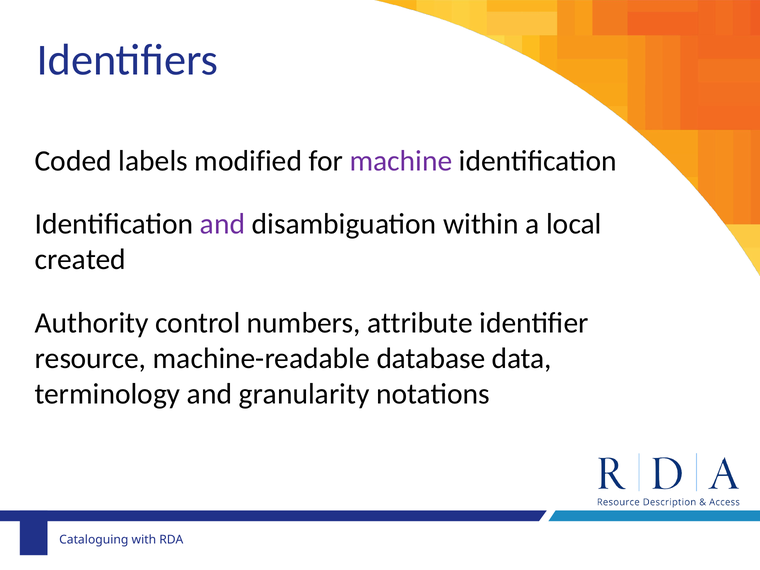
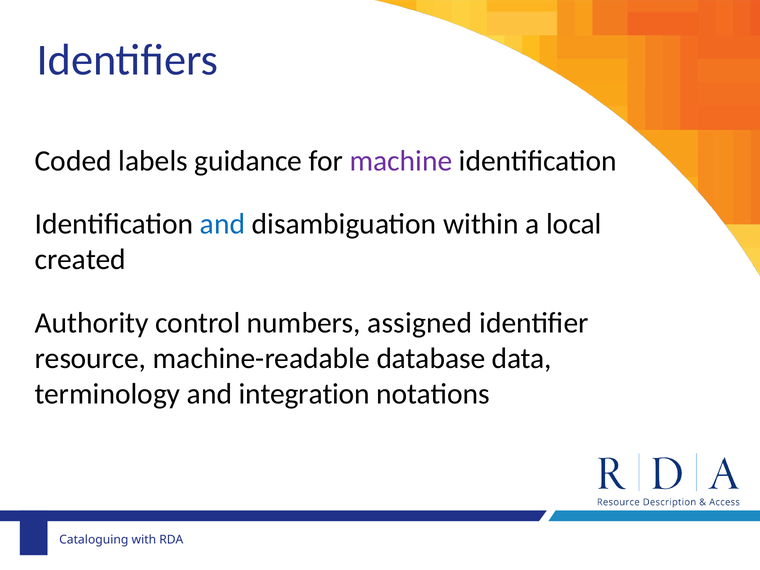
modified: modified -> guidance
and at (223, 224) colour: purple -> blue
attribute: attribute -> assigned
granularity: granularity -> integration
